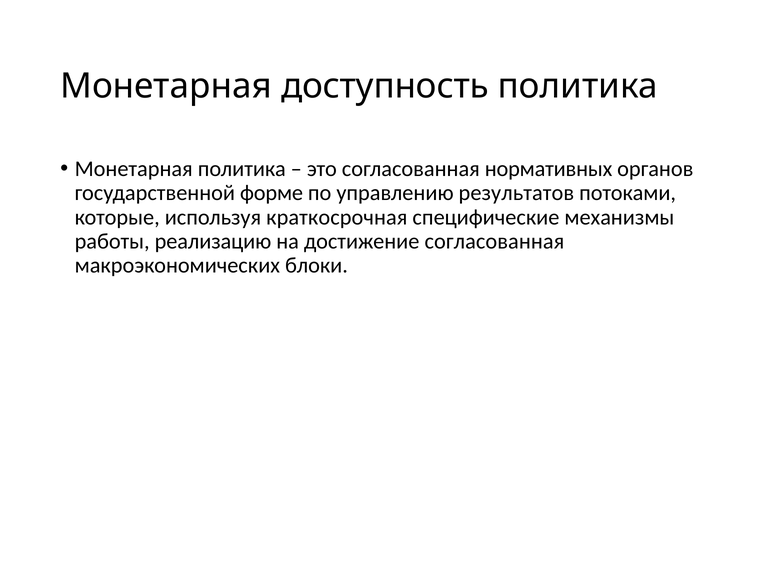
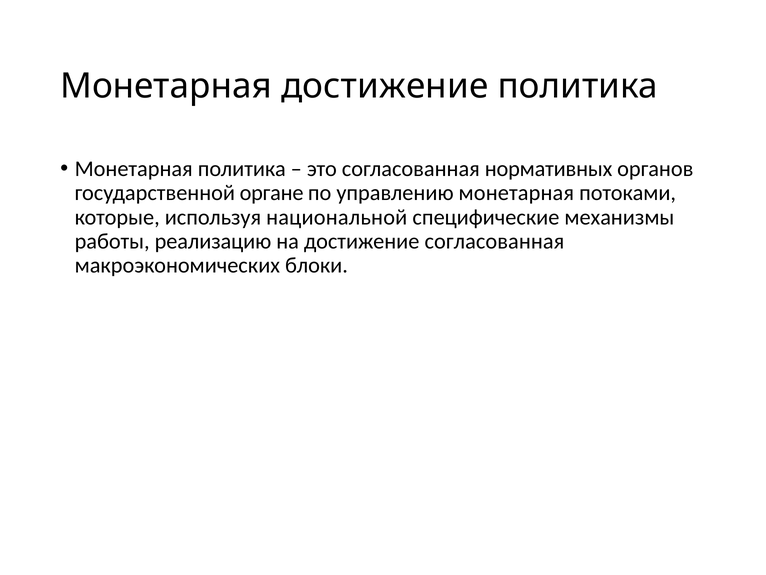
Монетарная доступность: доступность -> достижение
форме: форме -> органе
управлению результатов: результатов -> монетарная
краткосрочная: краткосрочная -> национальной
